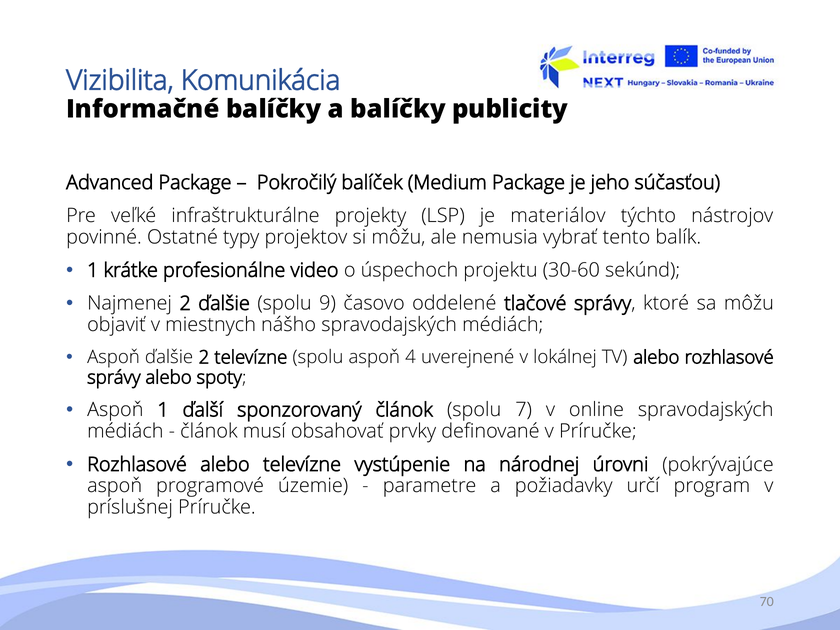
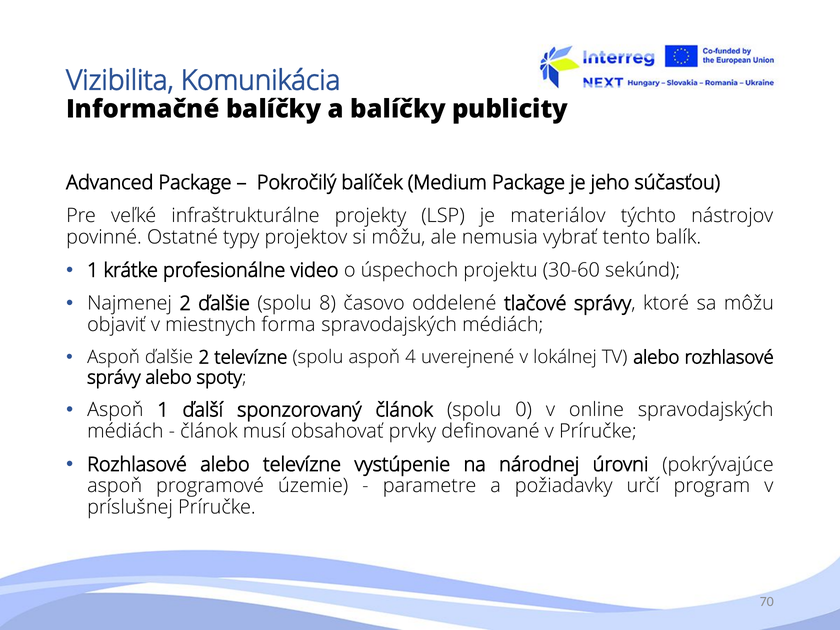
9: 9 -> 8
nášho: nášho -> forma
7: 7 -> 0
